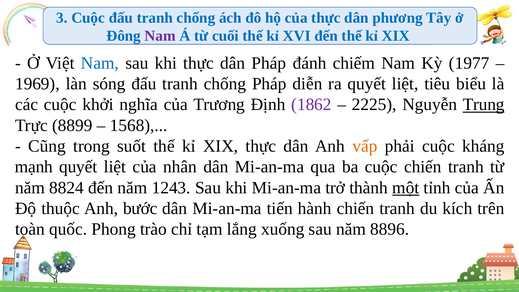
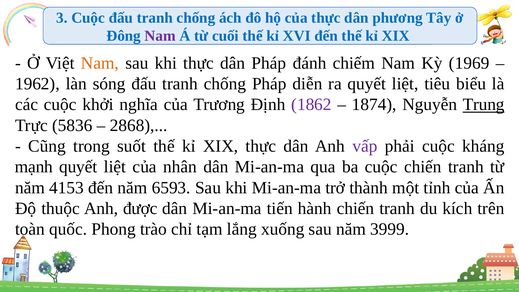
Nam at (100, 63) colour: blue -> orange
1977: 1977 -> 1969
1969: 1969 -> 1962
2225: 2225 -> 1874
8899: 8899 -> 5836
1568: 1568 -> 2868
vấp colour: orange -> purple
8824: 8824 -> 4153
1243: 1243 -> 6593
một underline: present -> none
bước: bước -> được
8896: 8896 -> 3999
